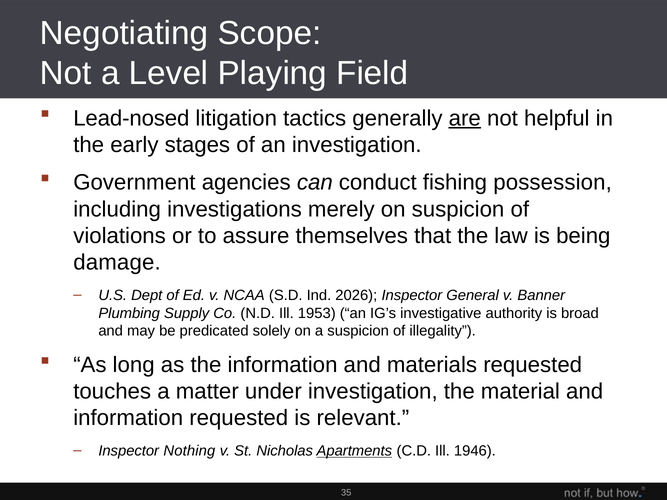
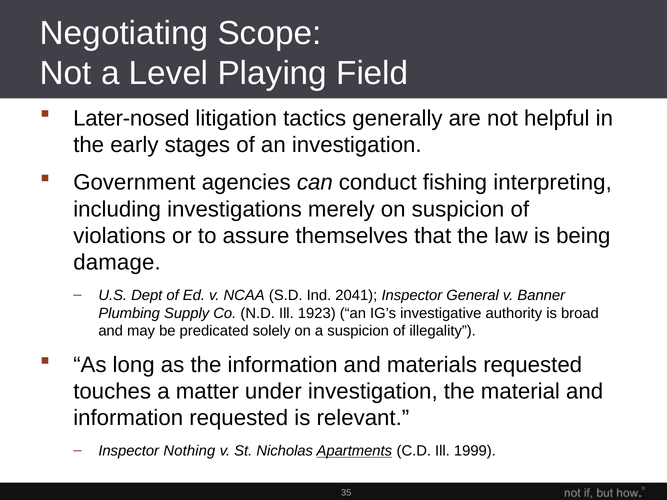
Lead-nosed: Lead-nosed -> Later-nosed
are underline: present -> none
possession: possession -> interpreting
2026: 2026 -> 2041
1953: 1953 -> 1923
1946: 1946 -> 1999
